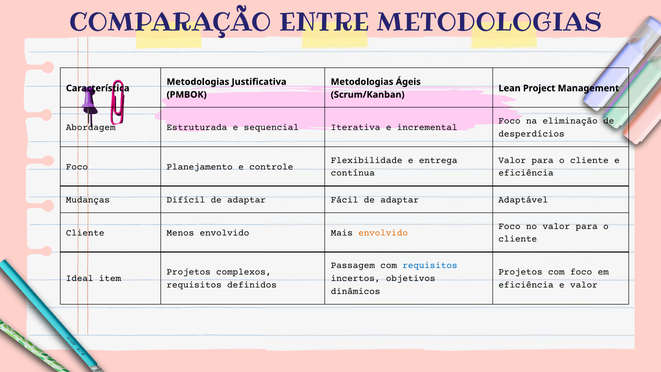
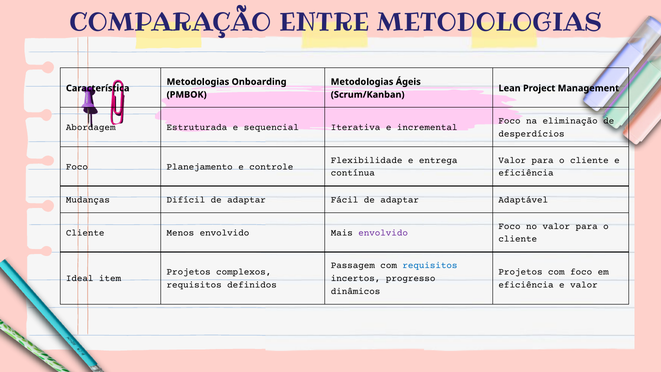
Justificativa: Justificativa -> Onboarding
envolvido at (383, 232) colour: orange -> purple
objetivos: objetivos -> progresso
